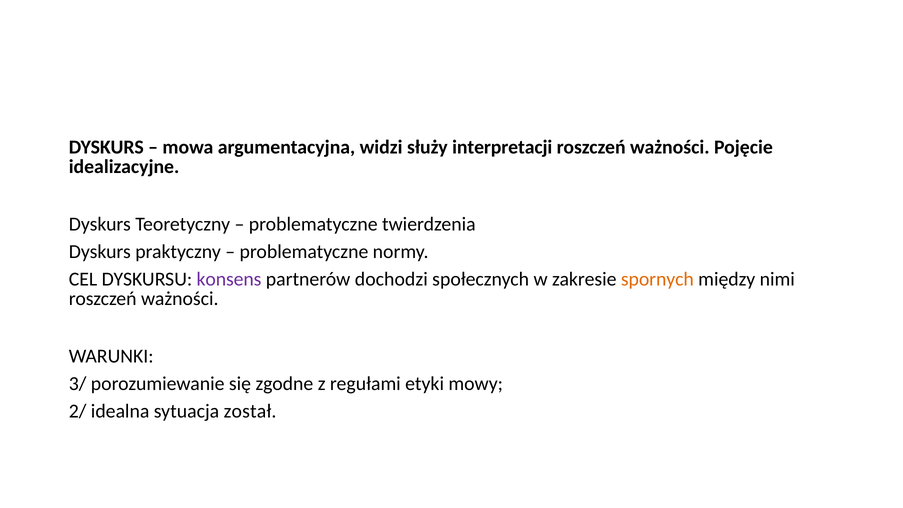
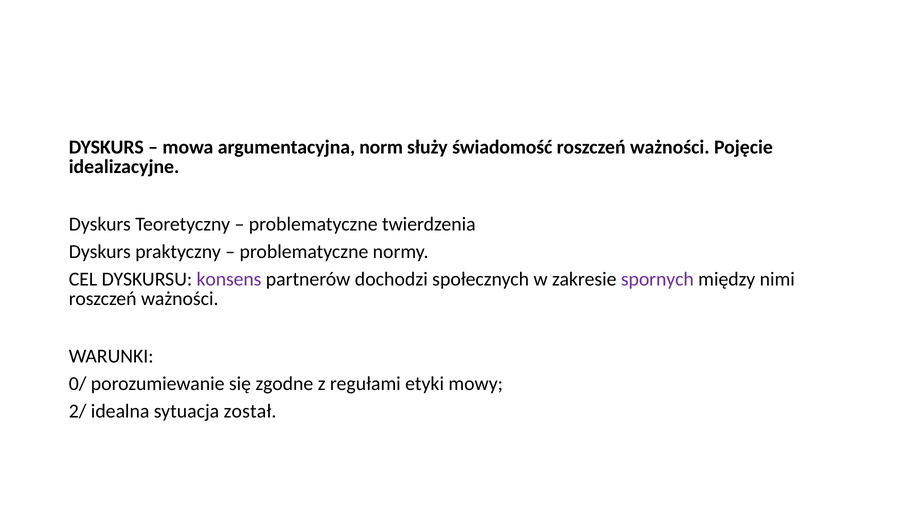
widzi: widzi -> norm
interpretacji: interpretacji -> świadomość
spornych colour: orange -> purple
3/: 3/ -> 0/
